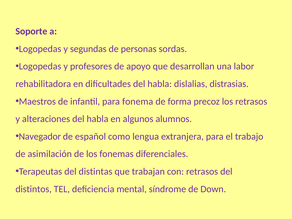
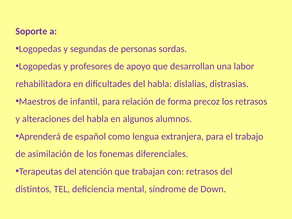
fonema: fonema -> relación
Navegador: Navegador -> Aprenderá
distintas: distintas -> atención
